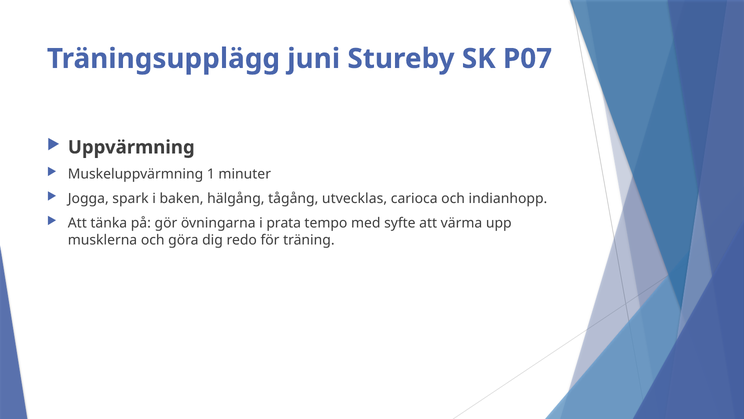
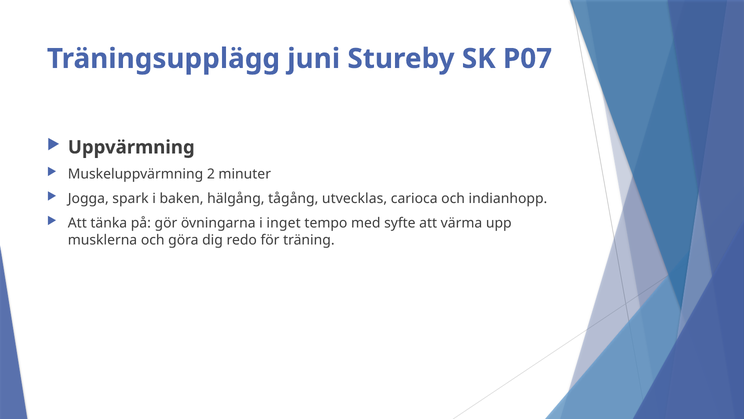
1: 1 -> 2
prata: prata -> inget
